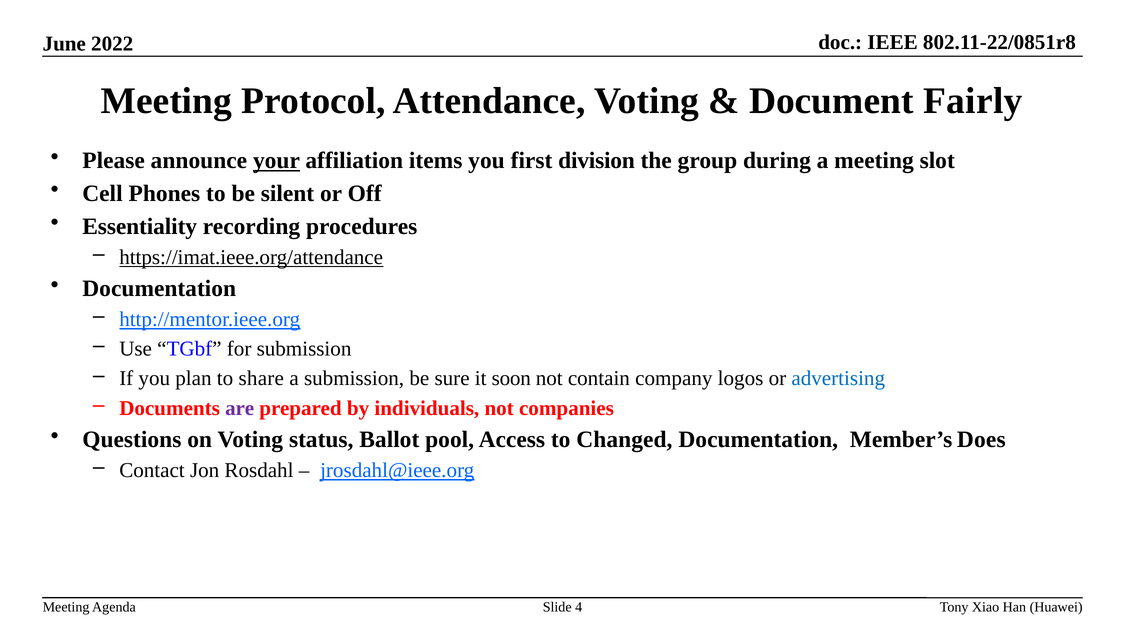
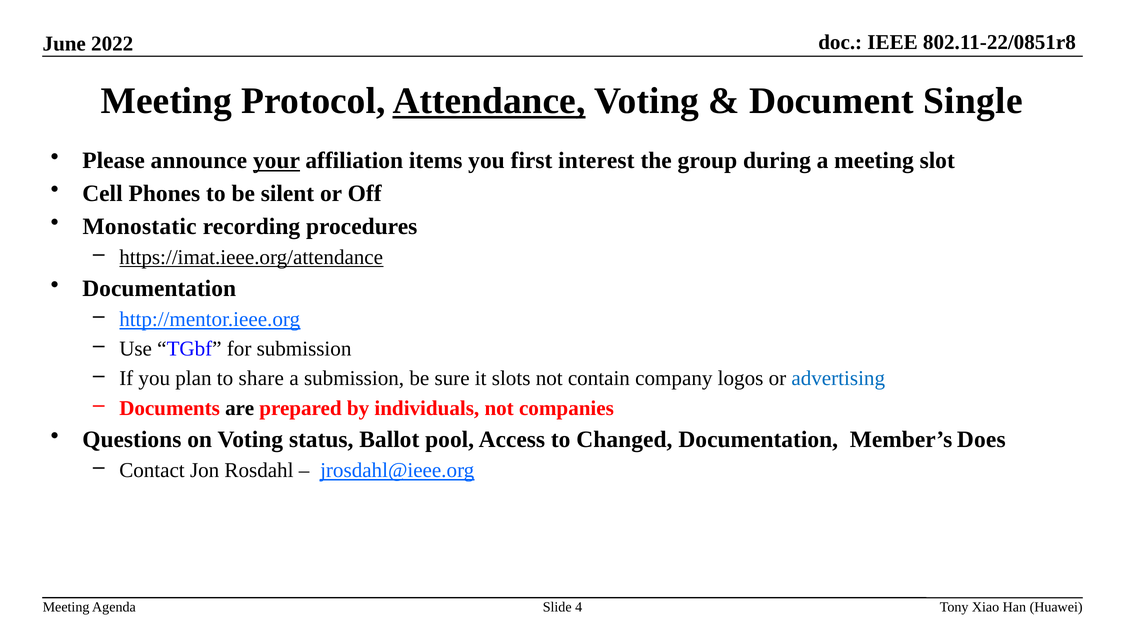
Attendance underline: none -> present
Fairly: Fairly -> Single
division: division -> interest
Essentiality: Essentiality -> Monostatic
soon: soon -> slots
are colour: purple -> black
